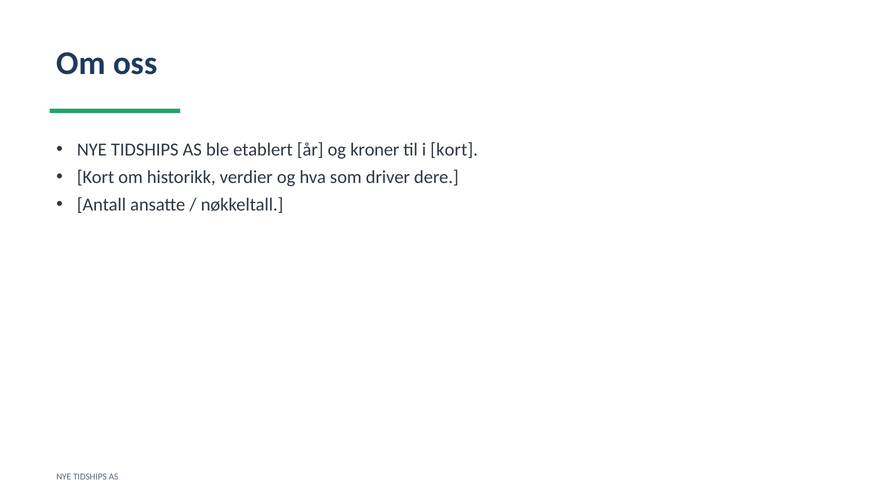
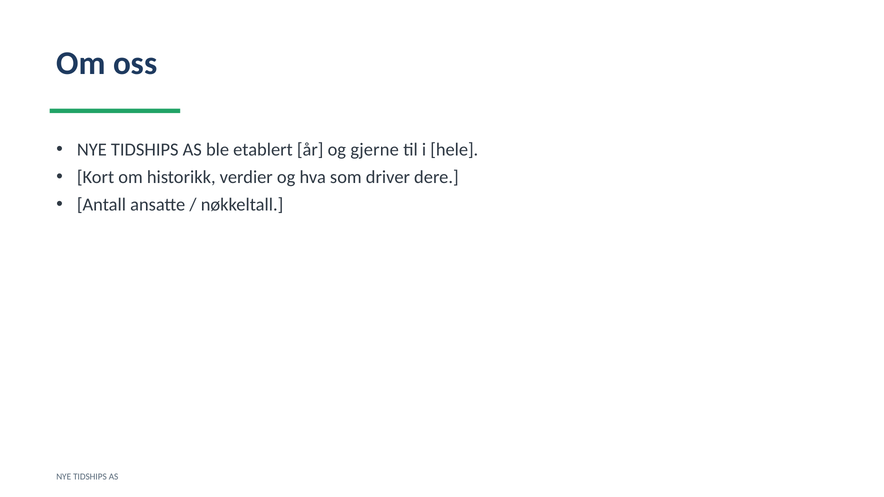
kroner: kroner -> gjerne
i kort: kort -> hele
